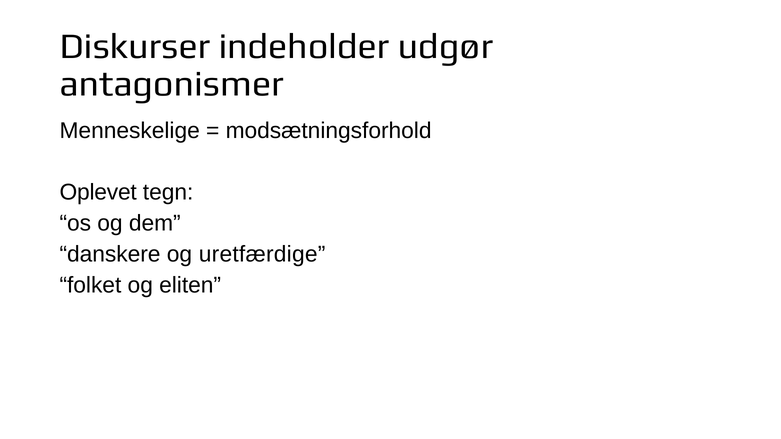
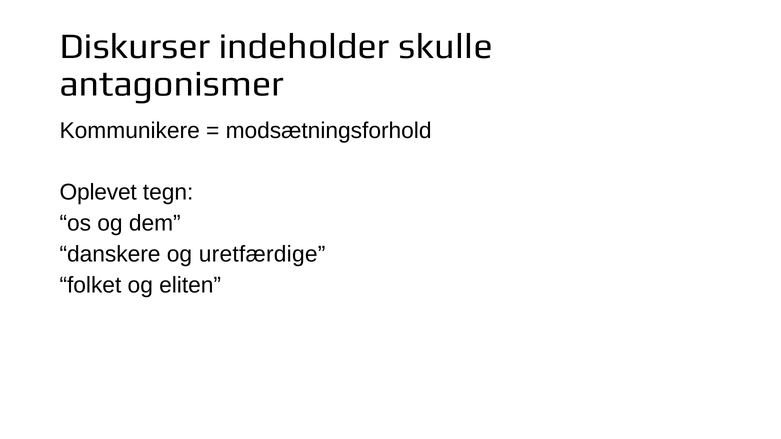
udgør: udgør -> skulle
Menneskelige: Menneskelige -> Kommunikere
